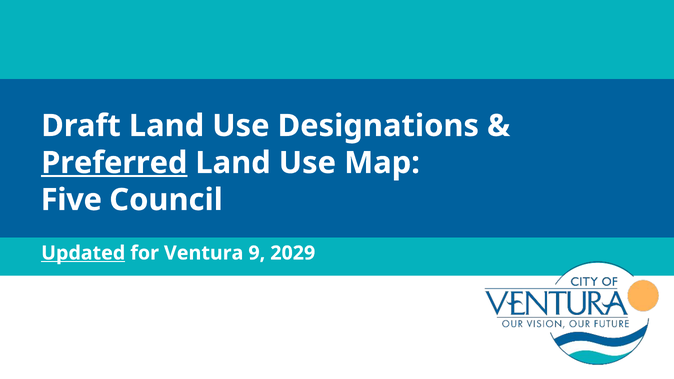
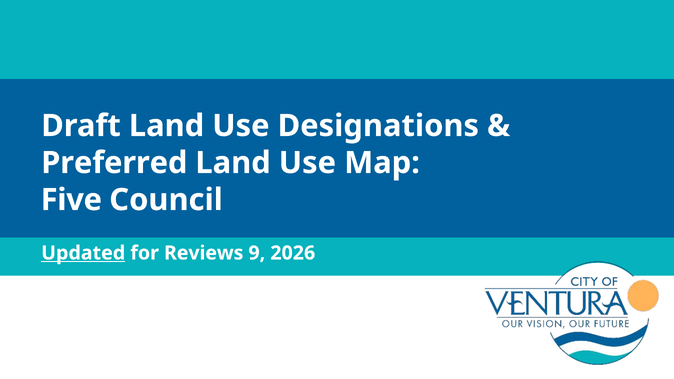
Preferred underline: present -> none
Ventura: Ventura -> Reviews
2029: 2029 -> 2026
